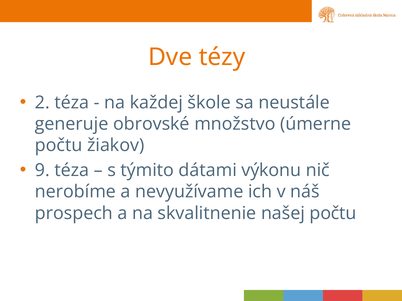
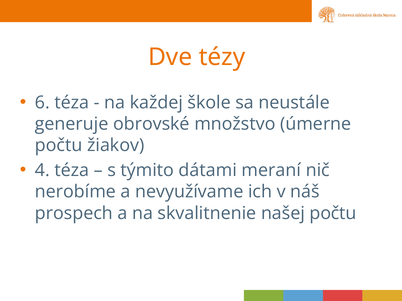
2: 2 -> 6
9: 9 -> 4
výkonu: výkonu -> meraní
